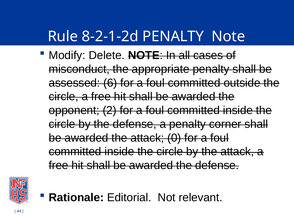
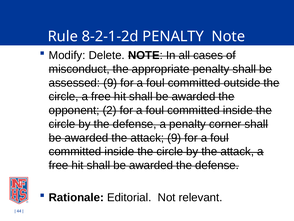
assessed 6: 6 -> 9
attack 0: 0 -> 9
